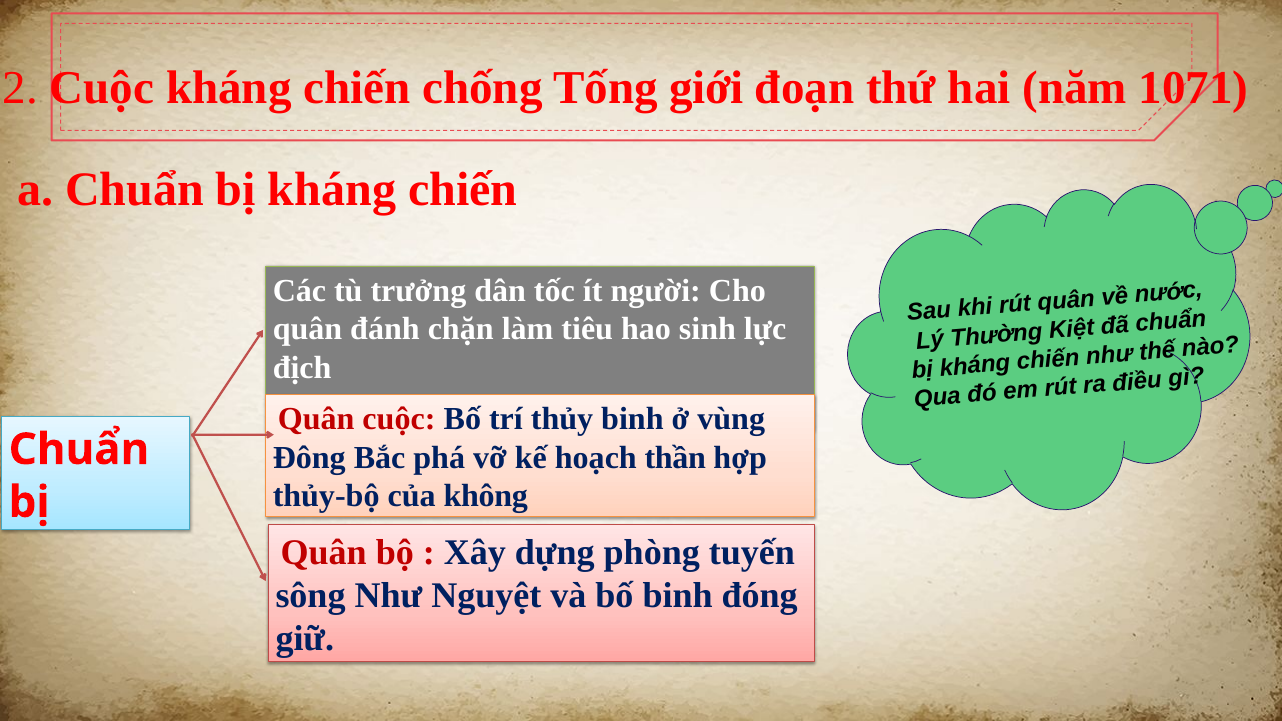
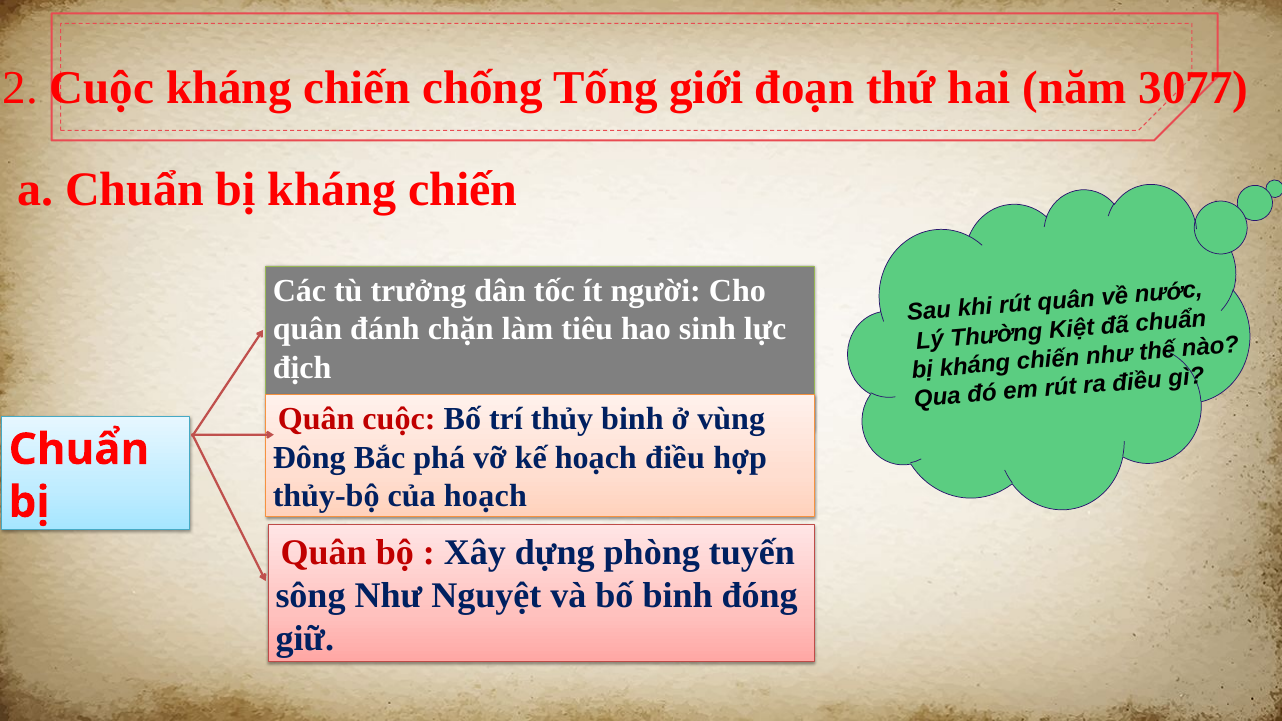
1071: 1071 -> 3077
hoạch thần: thần -> điều
của không: không -> hoạch
